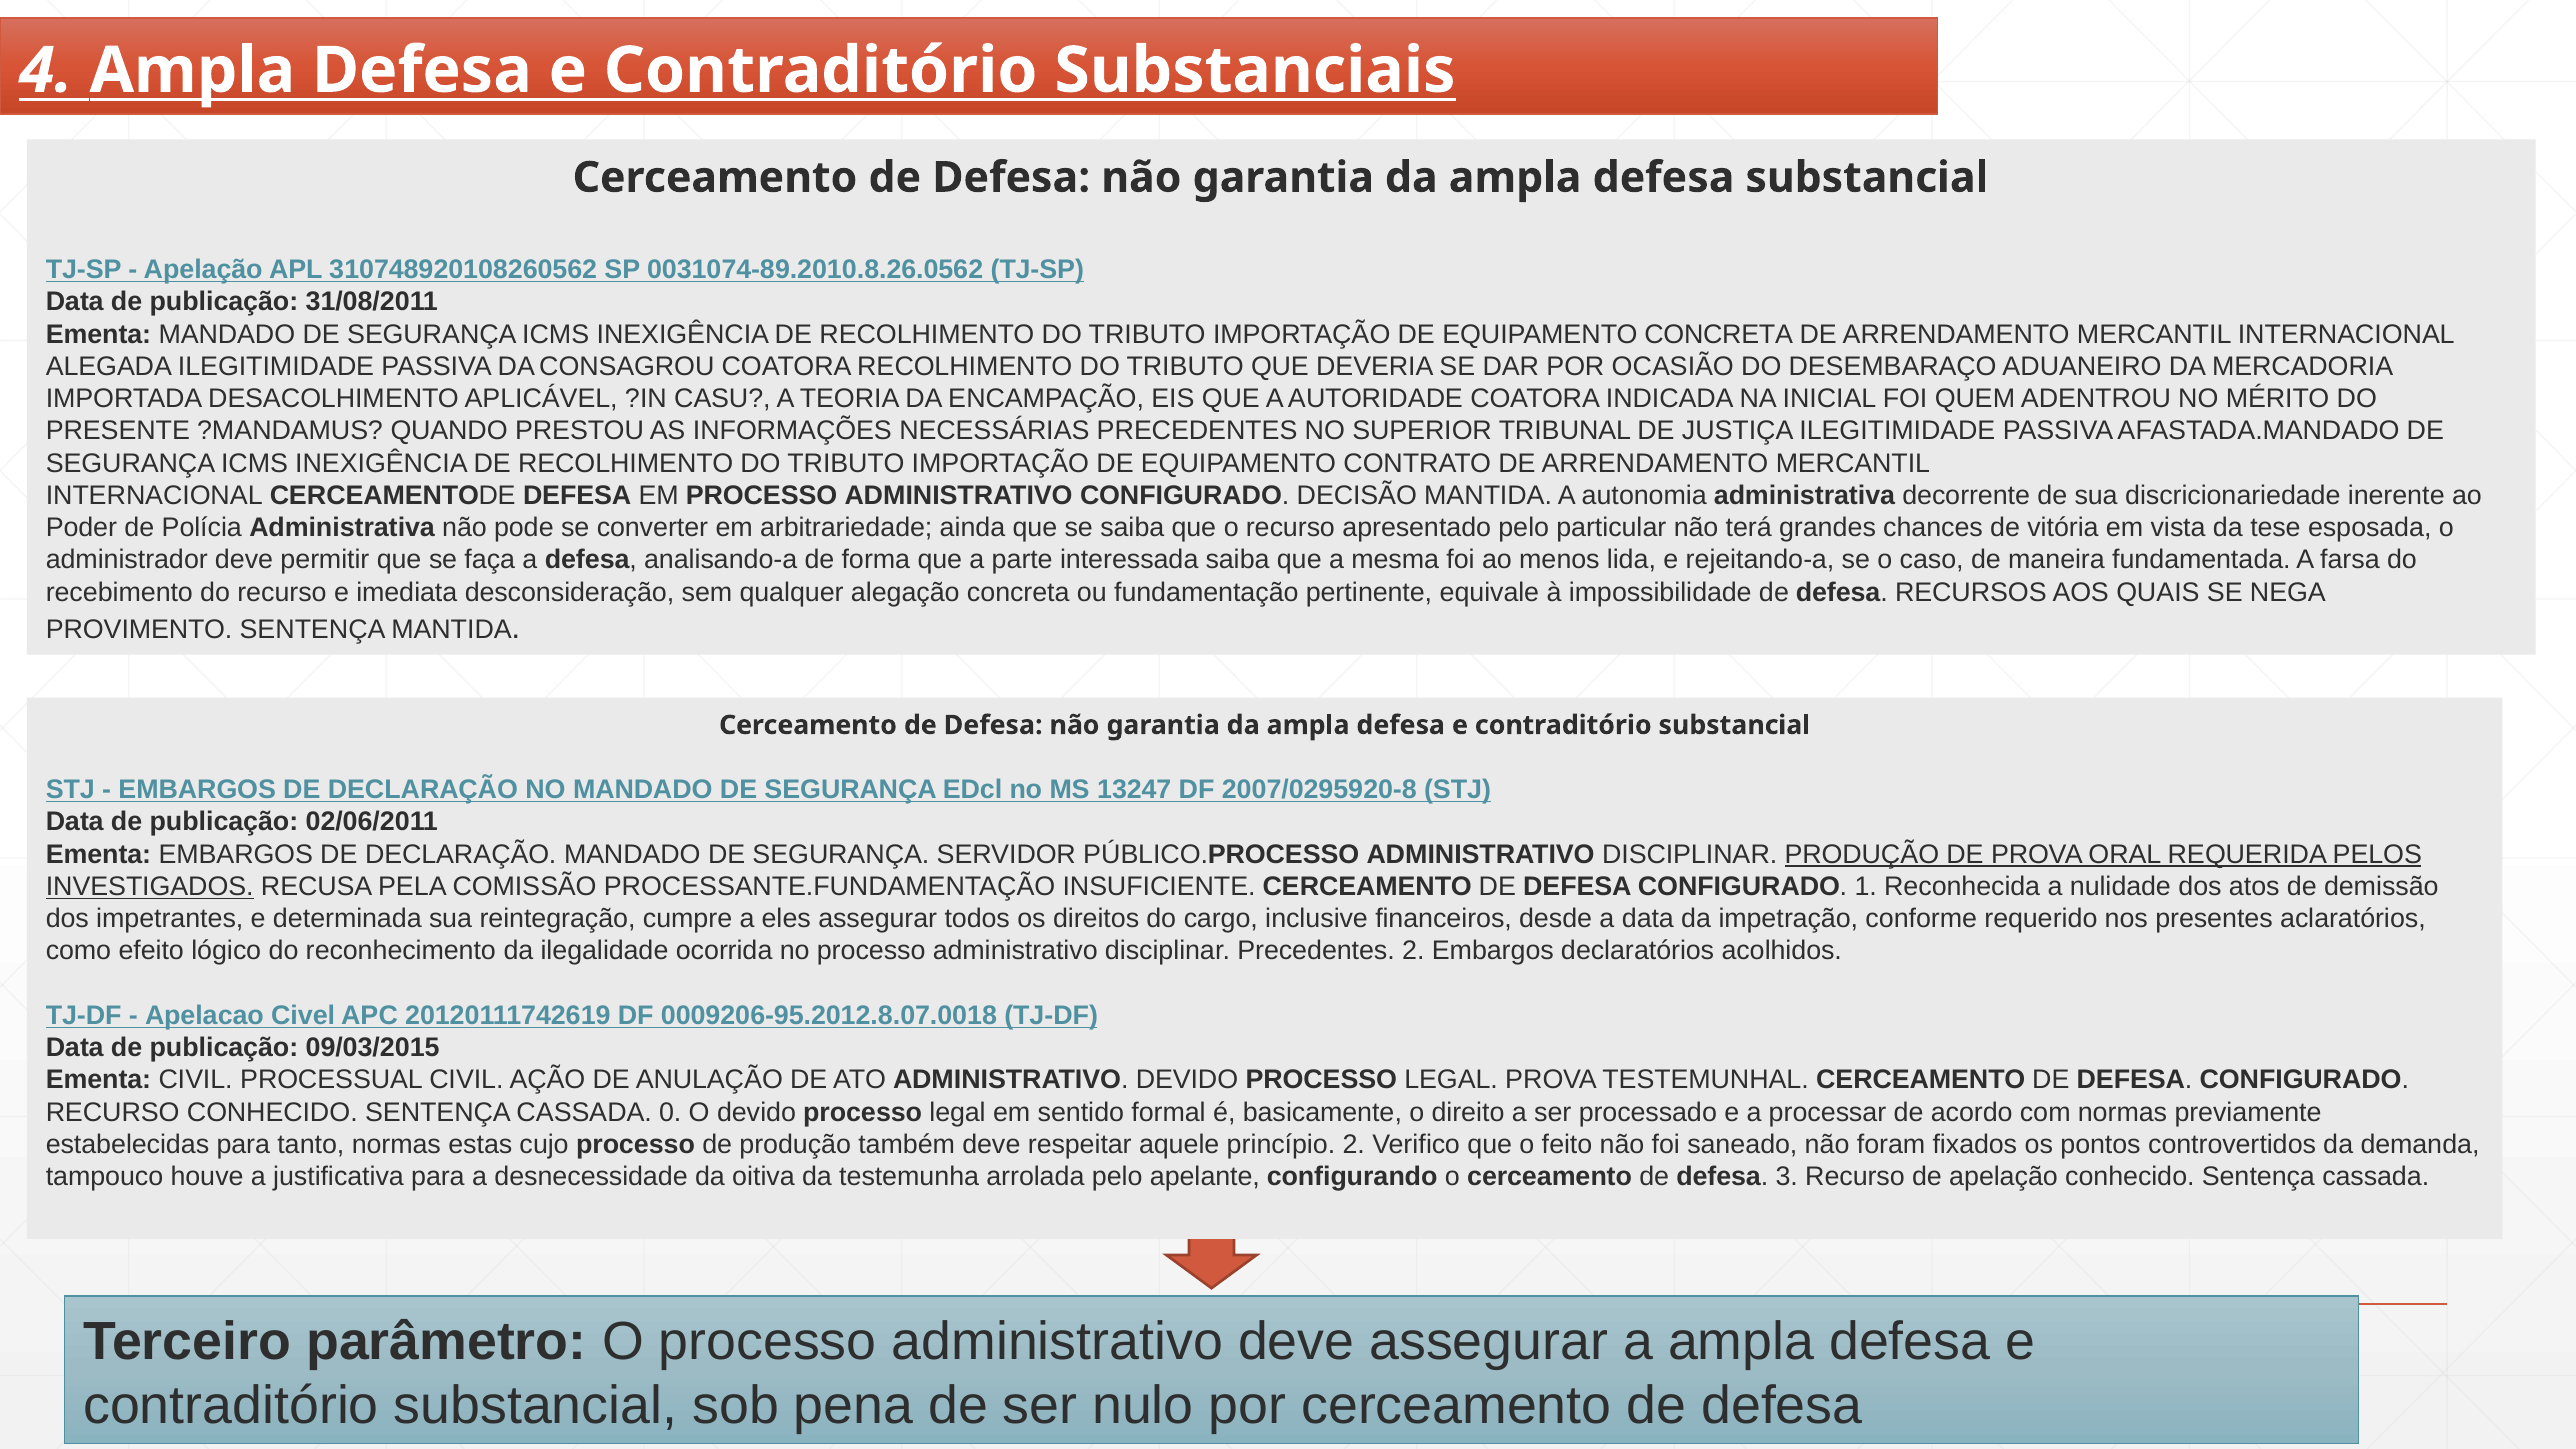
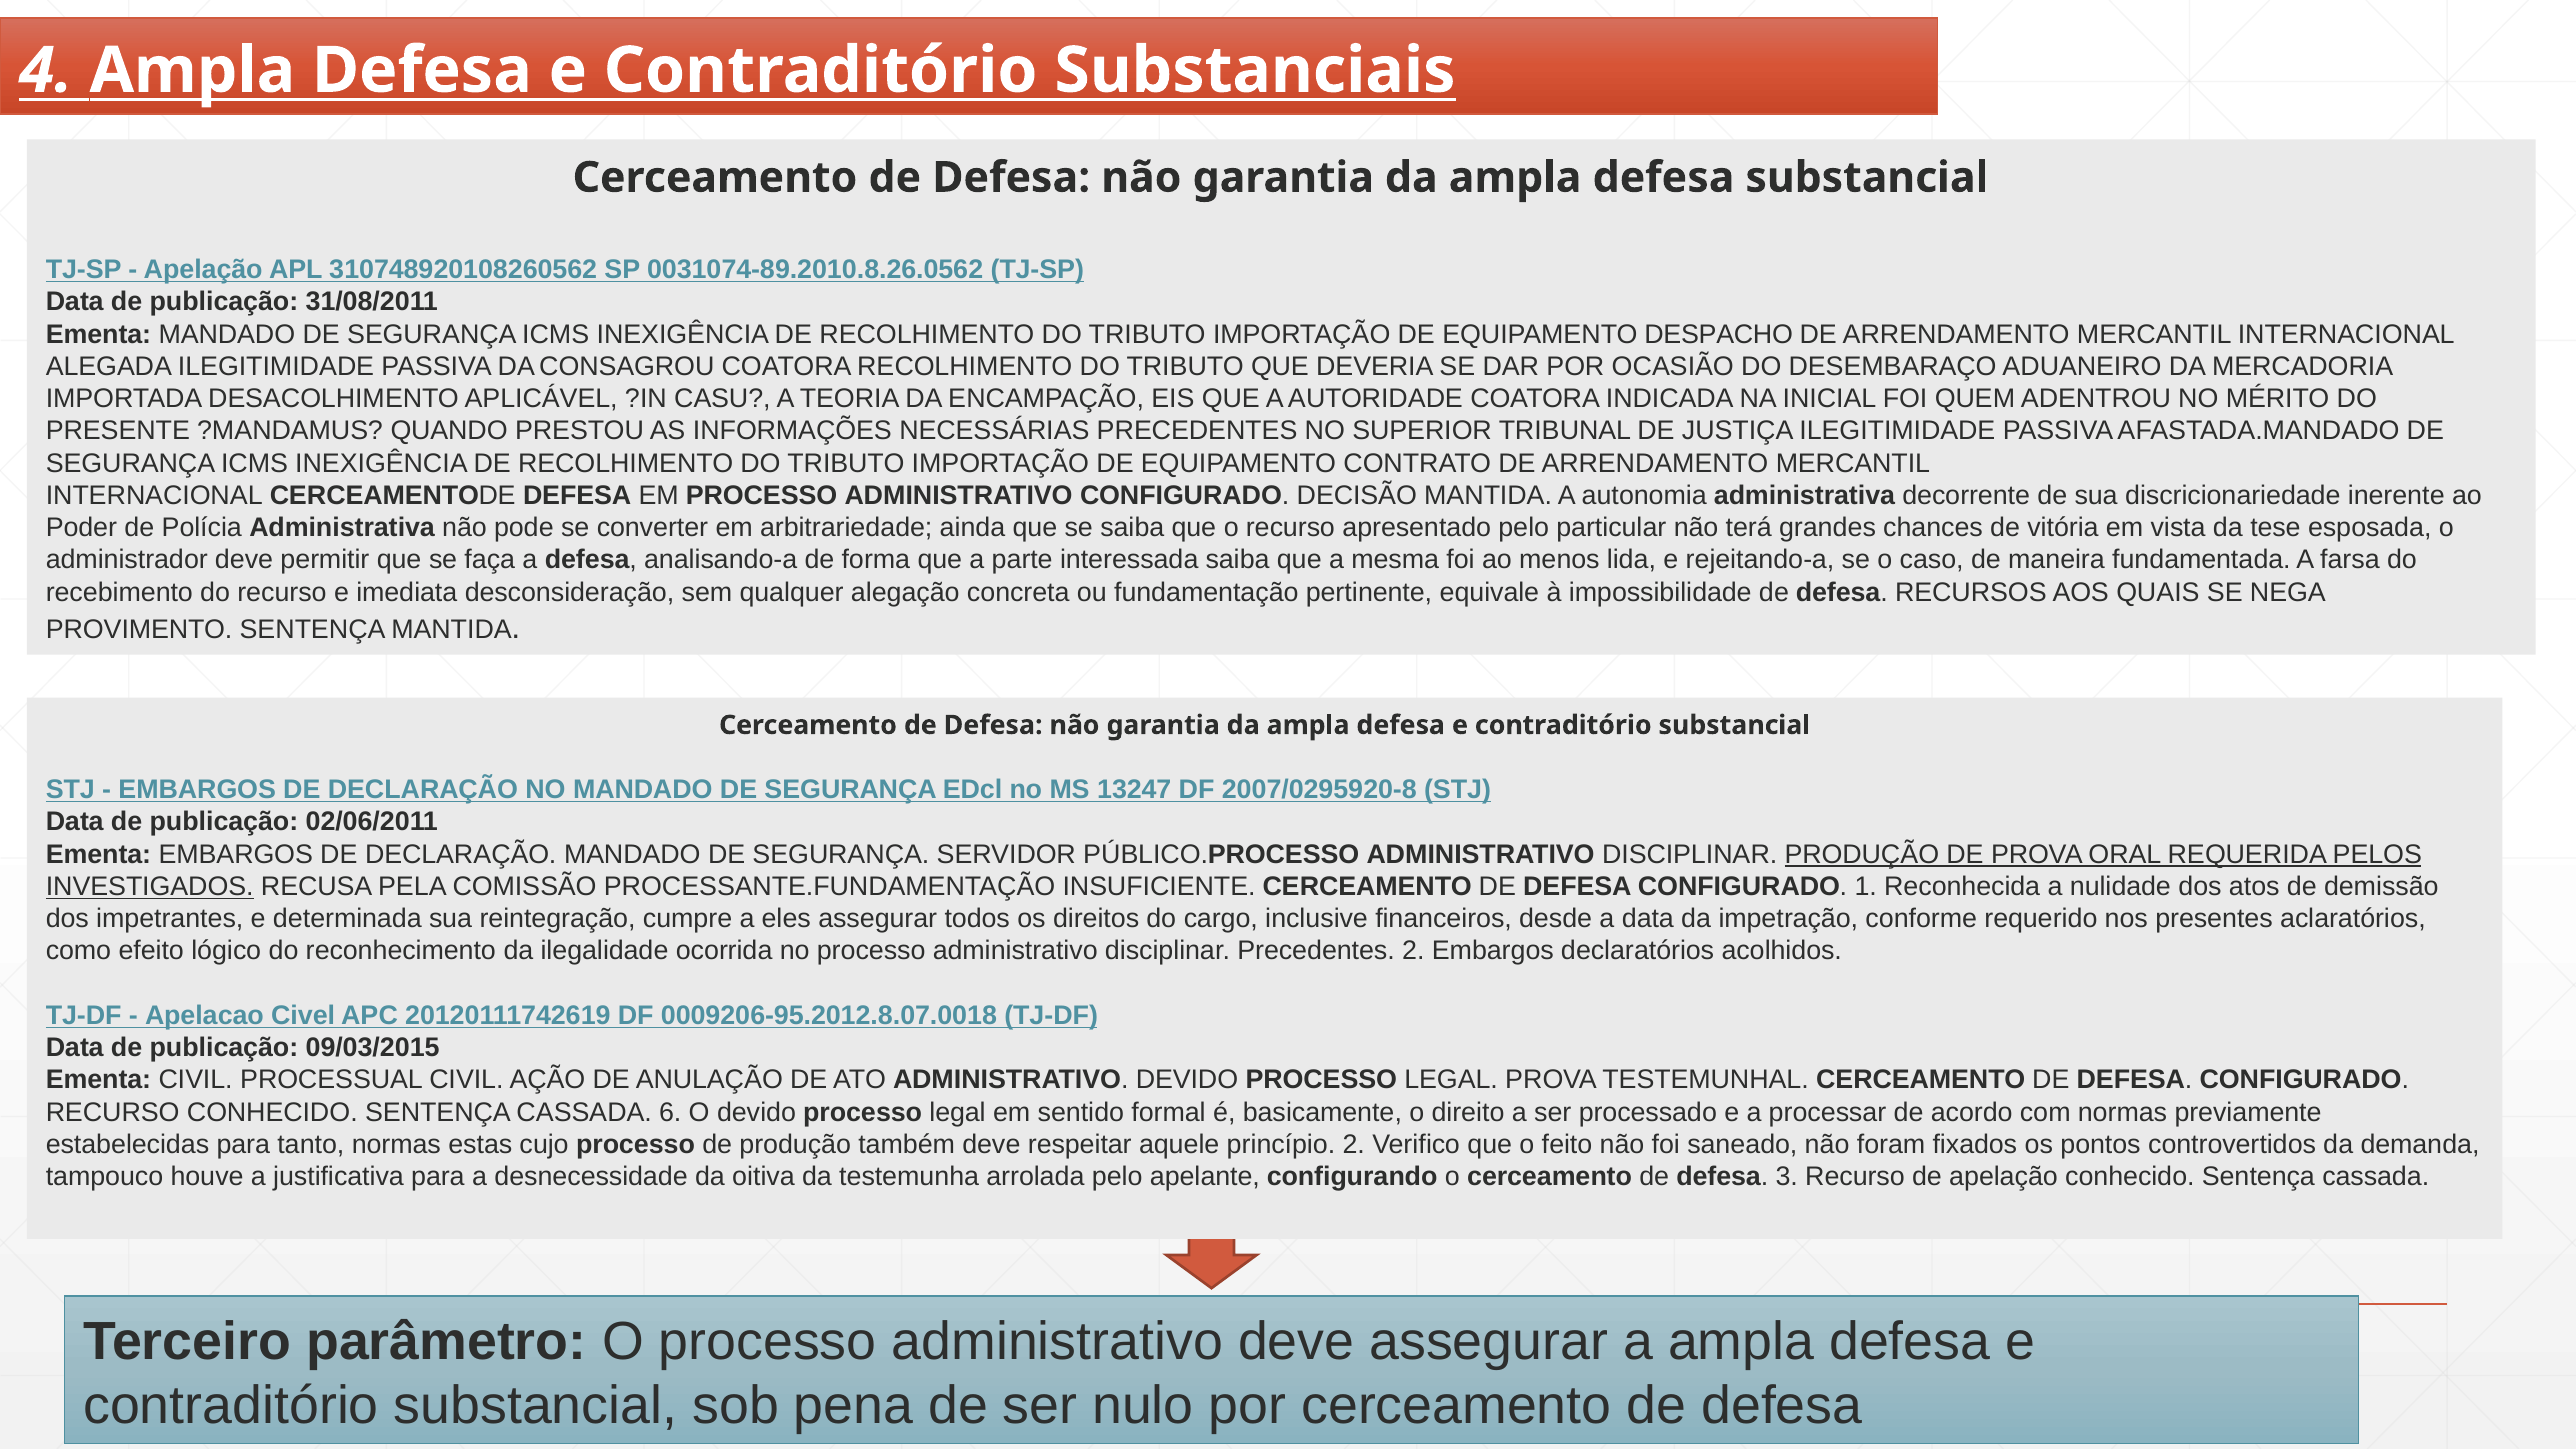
EQUIPAMENTO CONCRETA: CONCRETA -> DESPACHO
0: 0 -> 6
